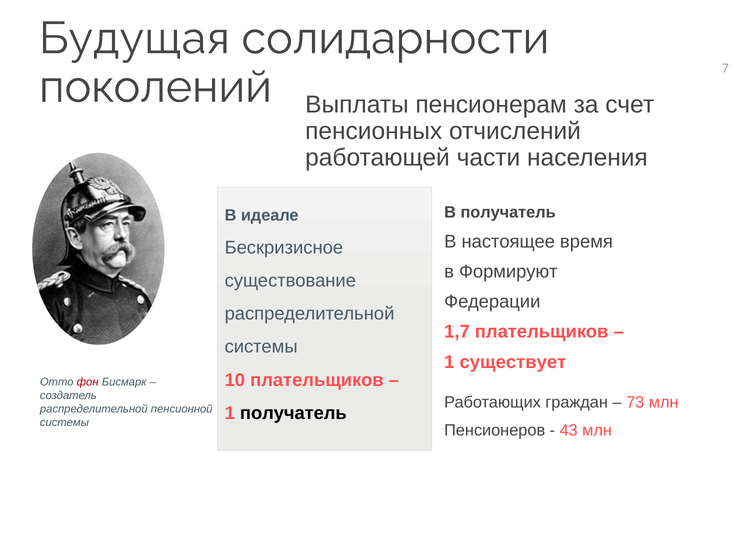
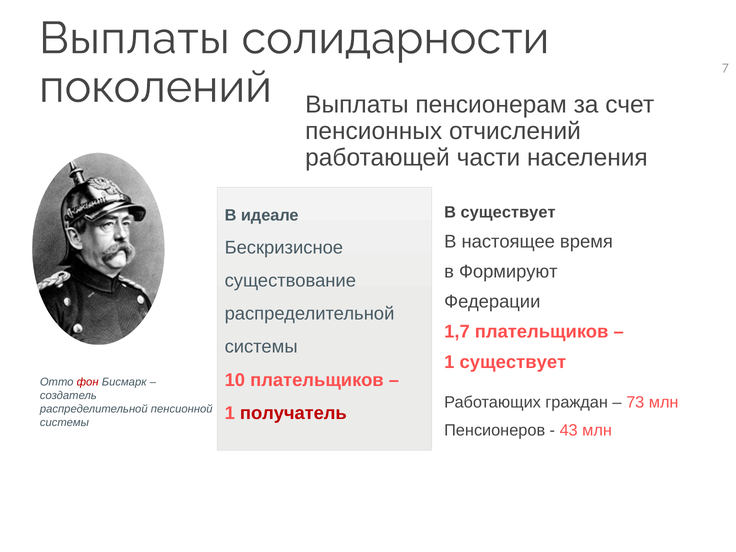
Будущая at (134, 38): Будущая -> Выплаты
В получатель: получатель -> существует
получатель at (293, 413) colour: black -> red
